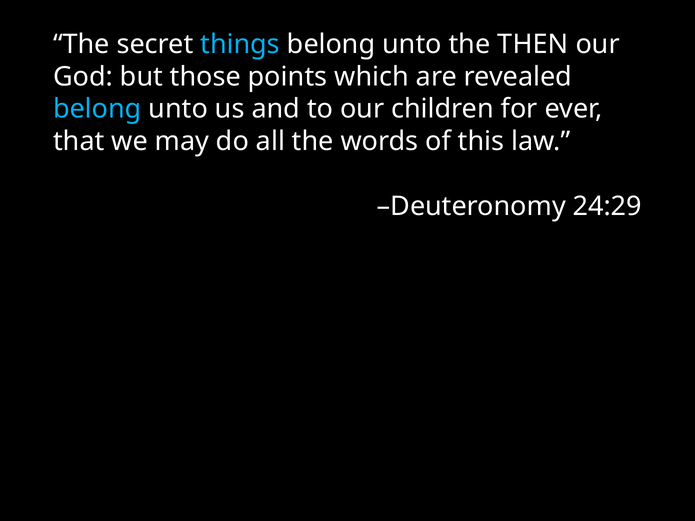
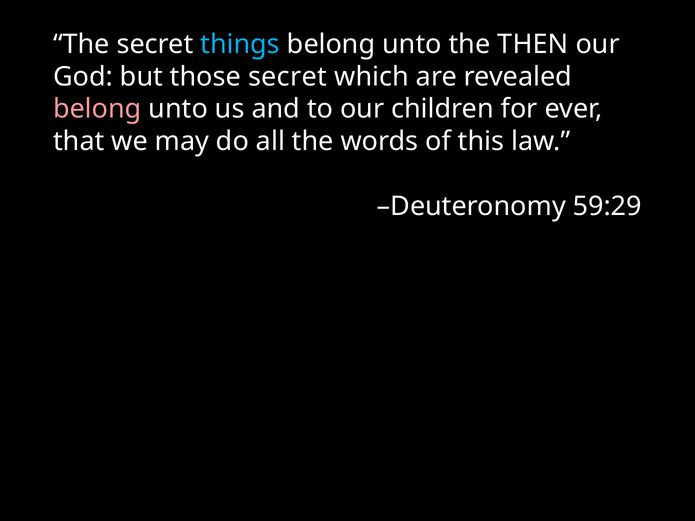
those points: points -> secret
belong at (97, 109) colour: light blue -> pink
24:29: 24:29 -> 59:29
